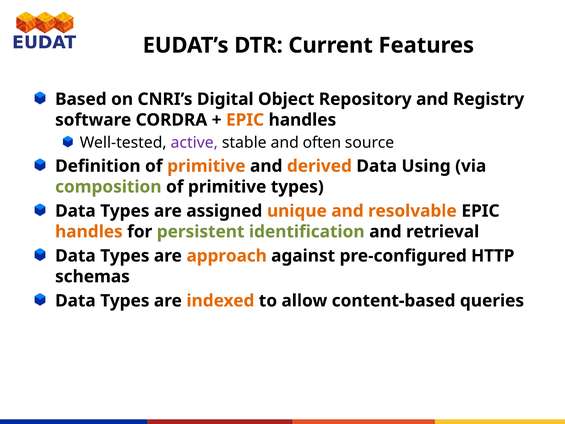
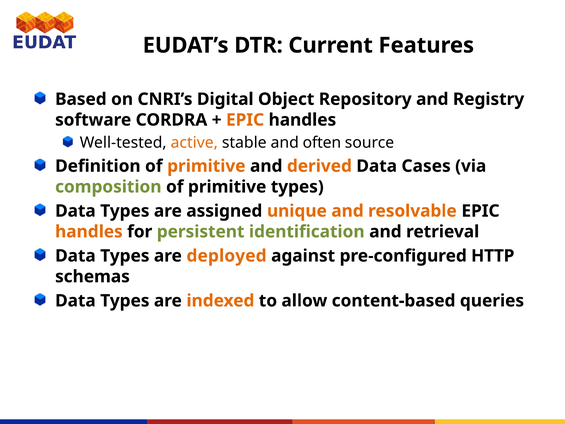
active colour: purple -> orange
Using: Using -> Cases
approach: approach -> deployed
